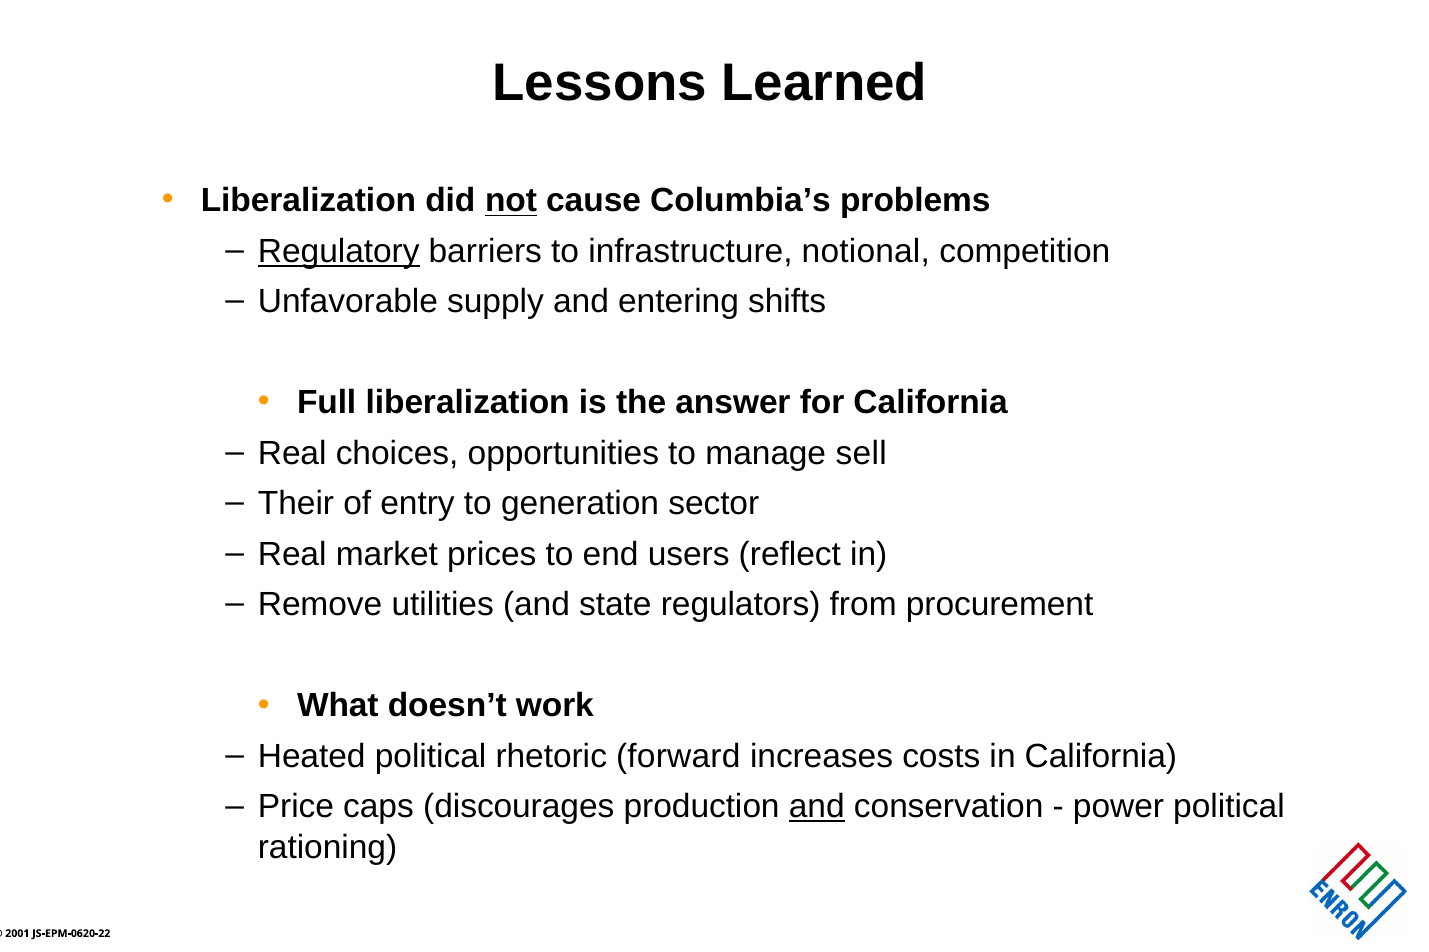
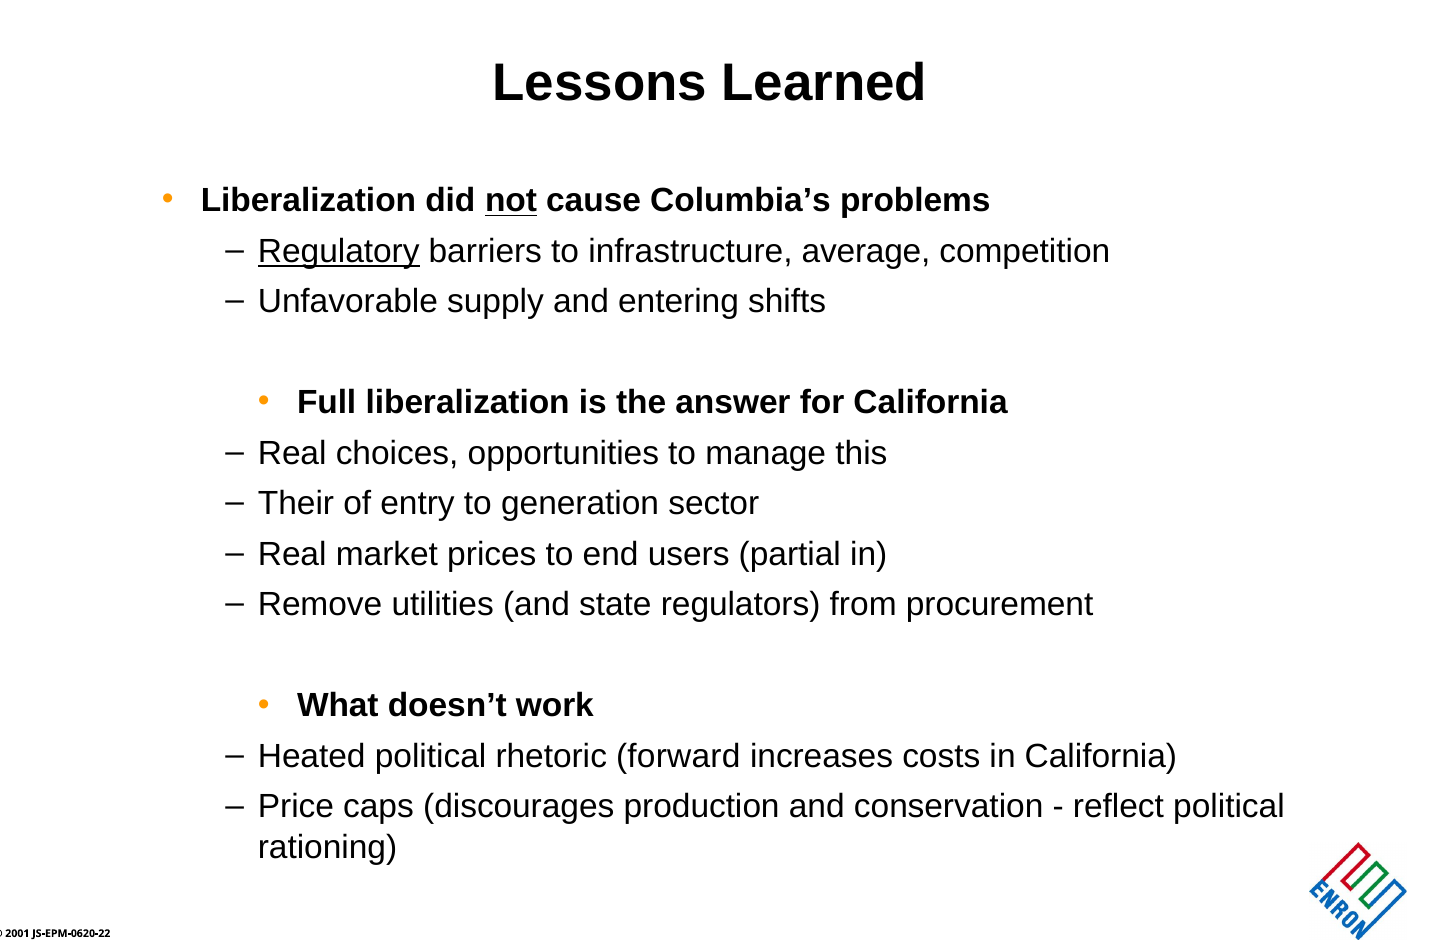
notional: notional -> average
sell: sell -> this
reflect: reflect -> partial
and at (817, 807) underline: present -> none
power: power -> reflect
